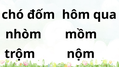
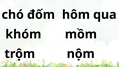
nhòm: nhòm -> khóm
